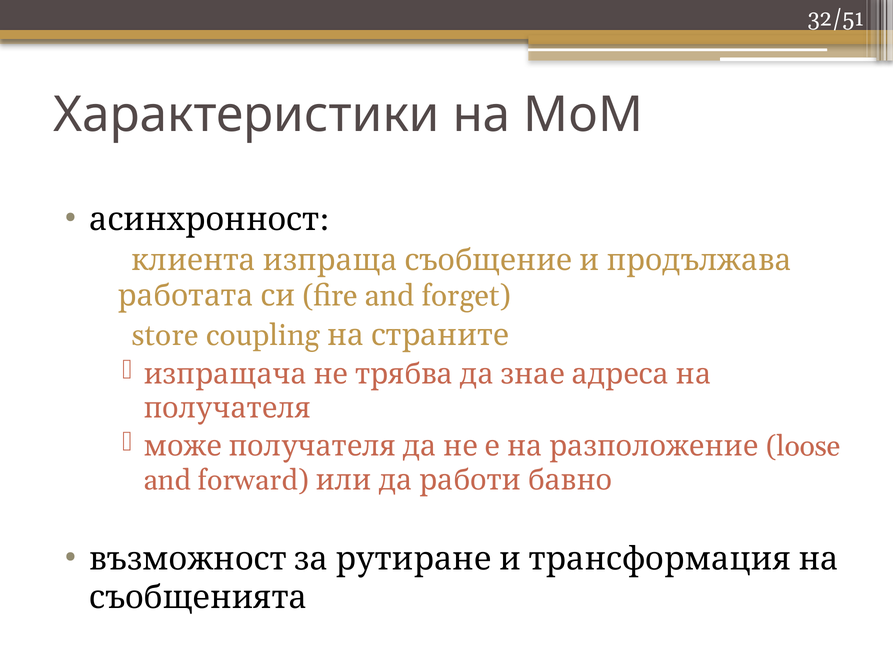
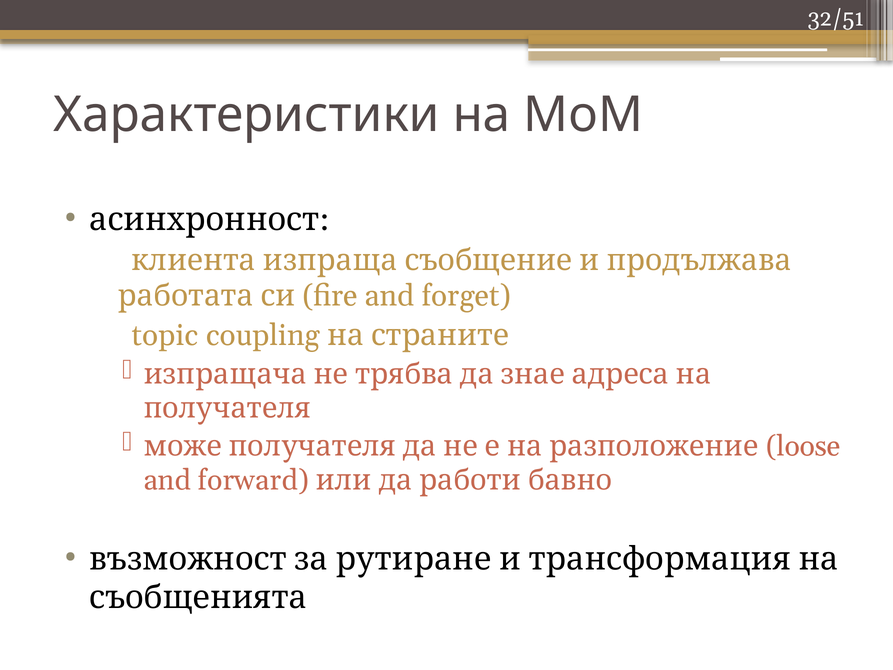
store: store -> topic
